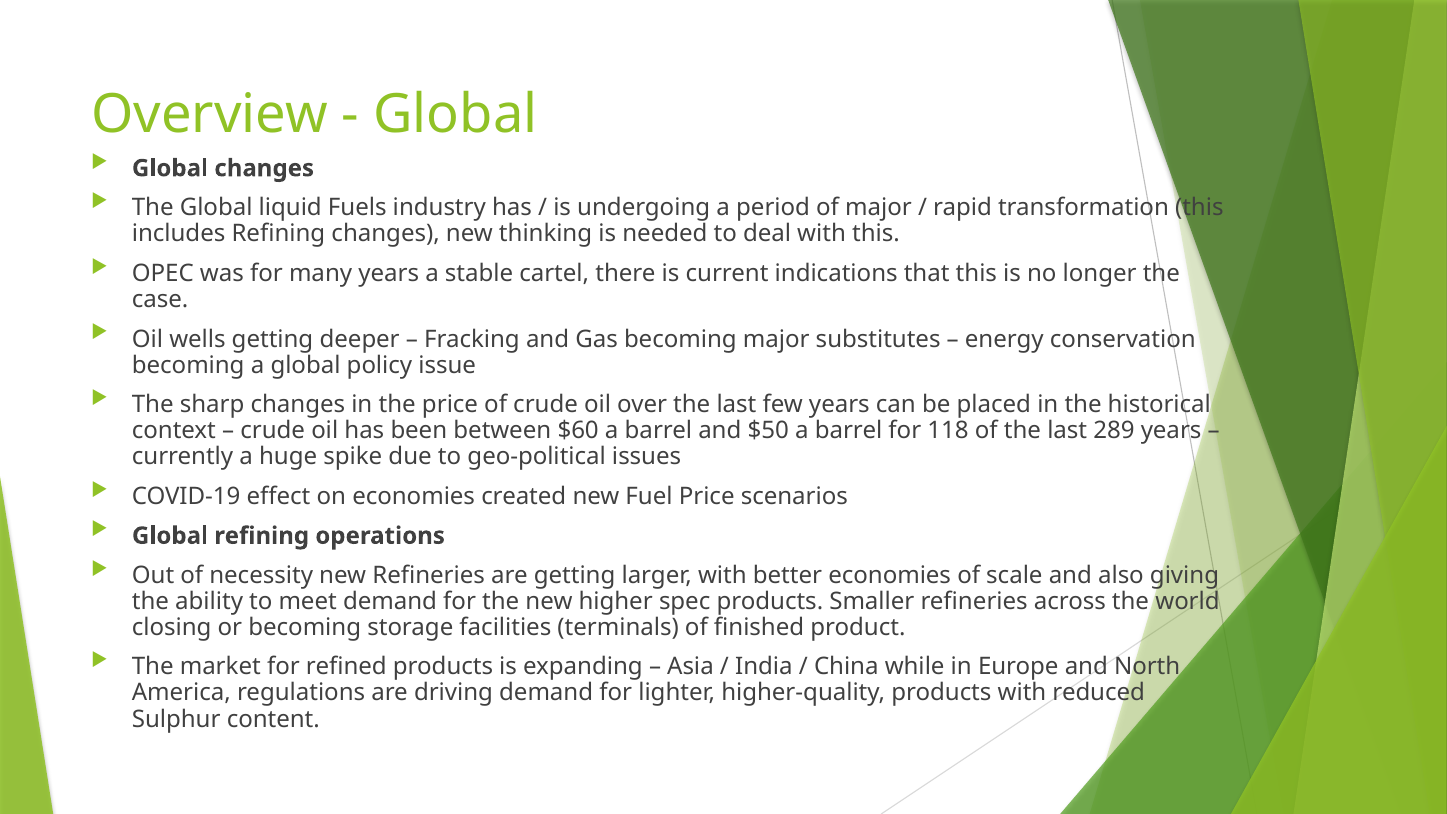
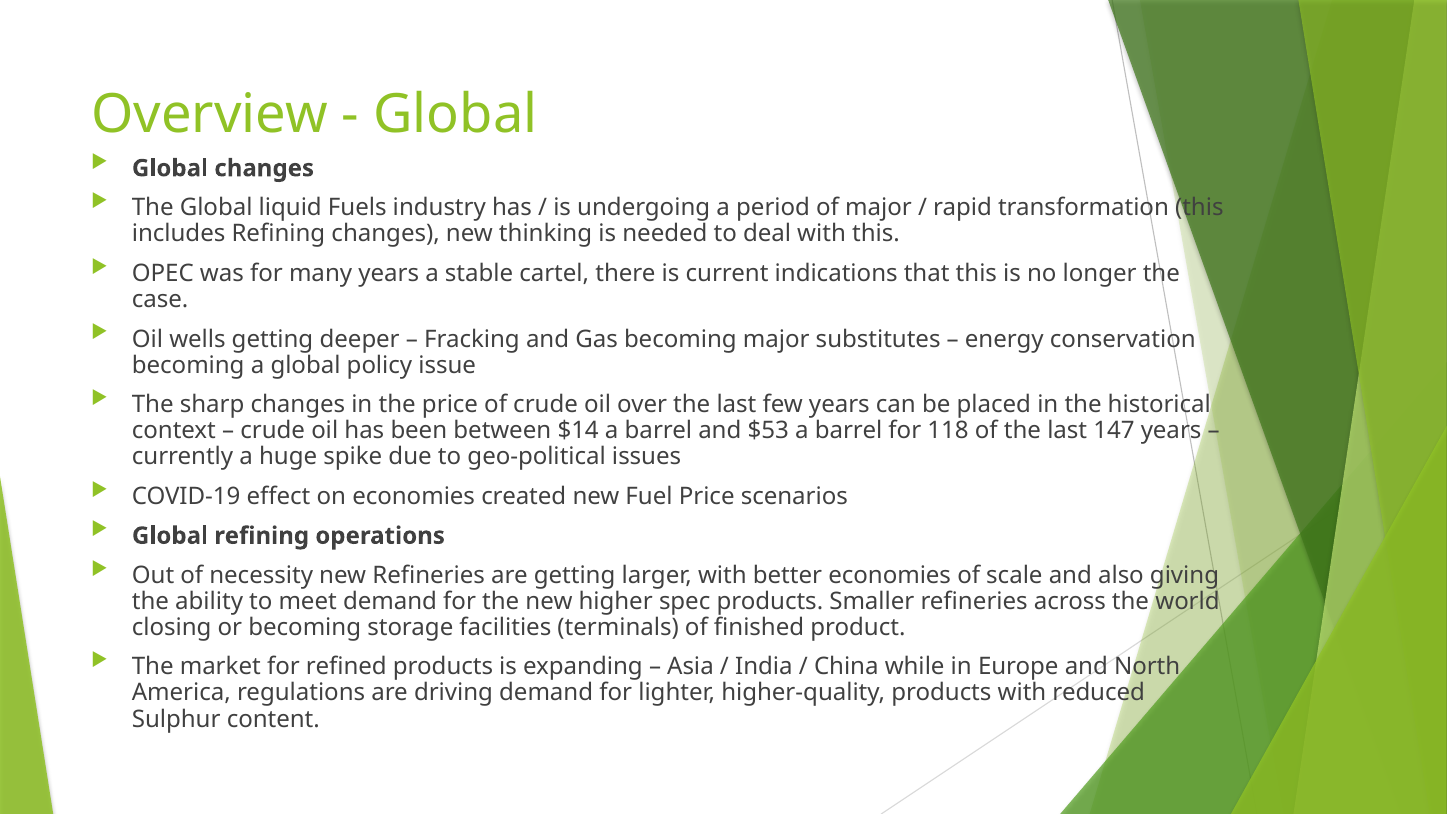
$60: $60 -> $14
$50: $50 -> $53
289: 289 -> 147
